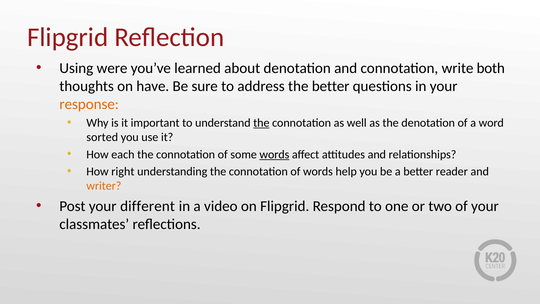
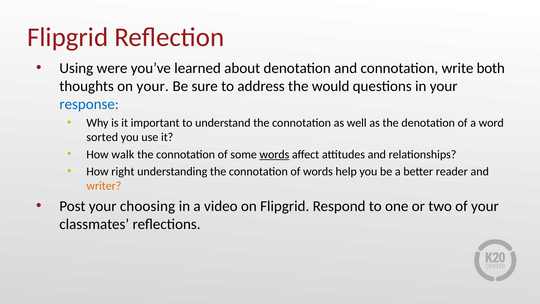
on have: have -> your
the better: better -> would
response colour: orange -> blue
the at (261, 123) underline: present -> none
each: each -> walk
different: different -> choosing
